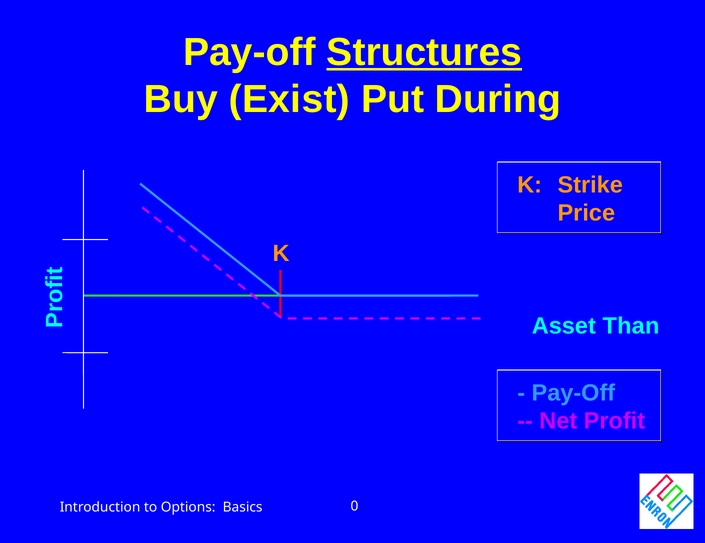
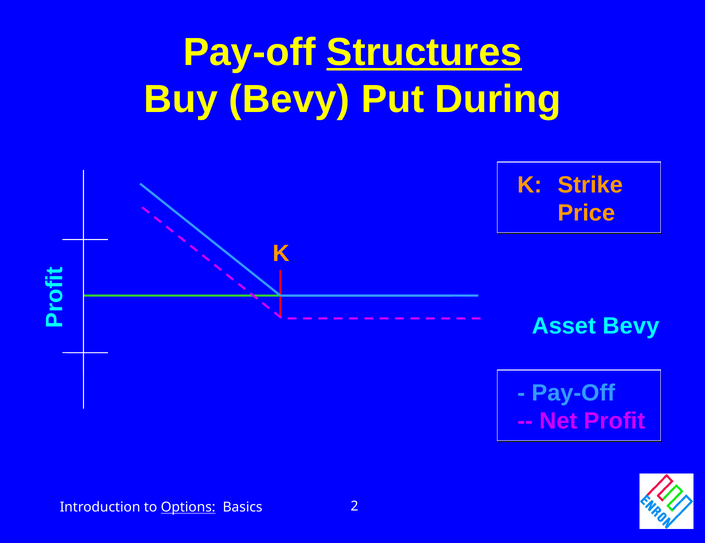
Buy Exist: Exist -> Bevy
Asset Than: Than -> Bevy
Options underline: none -> present
0: 0 -> 2
